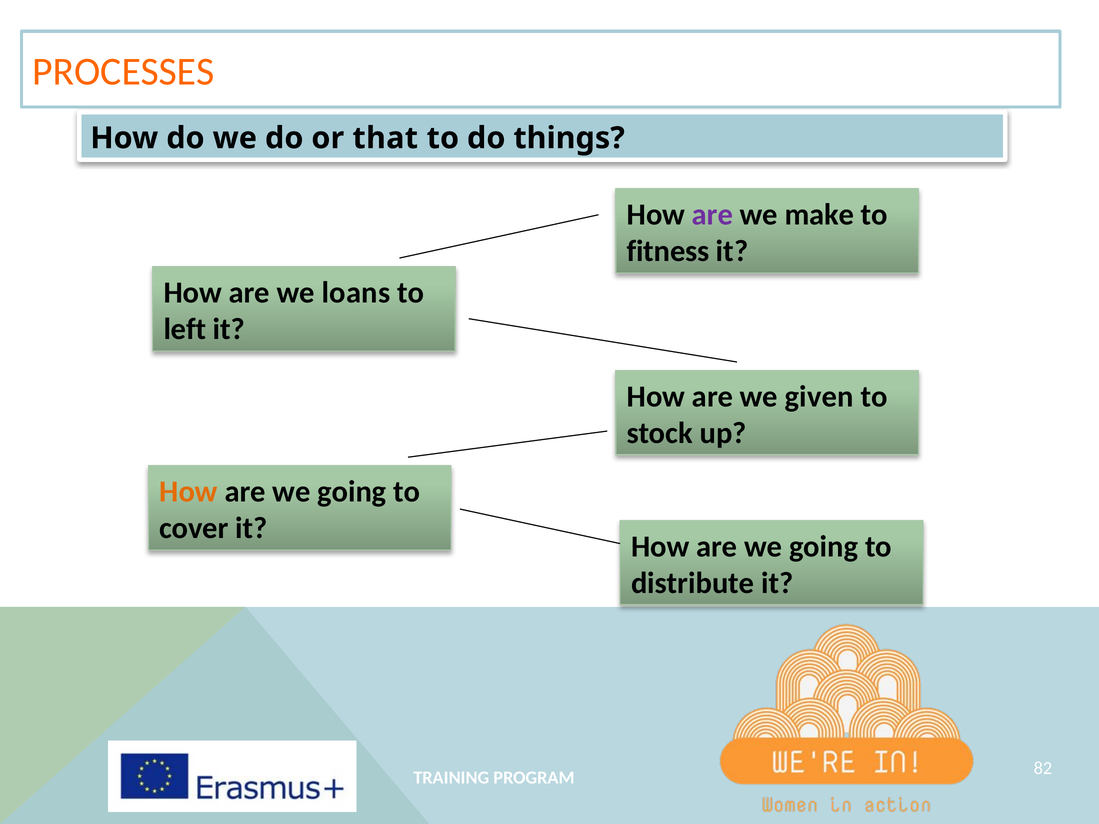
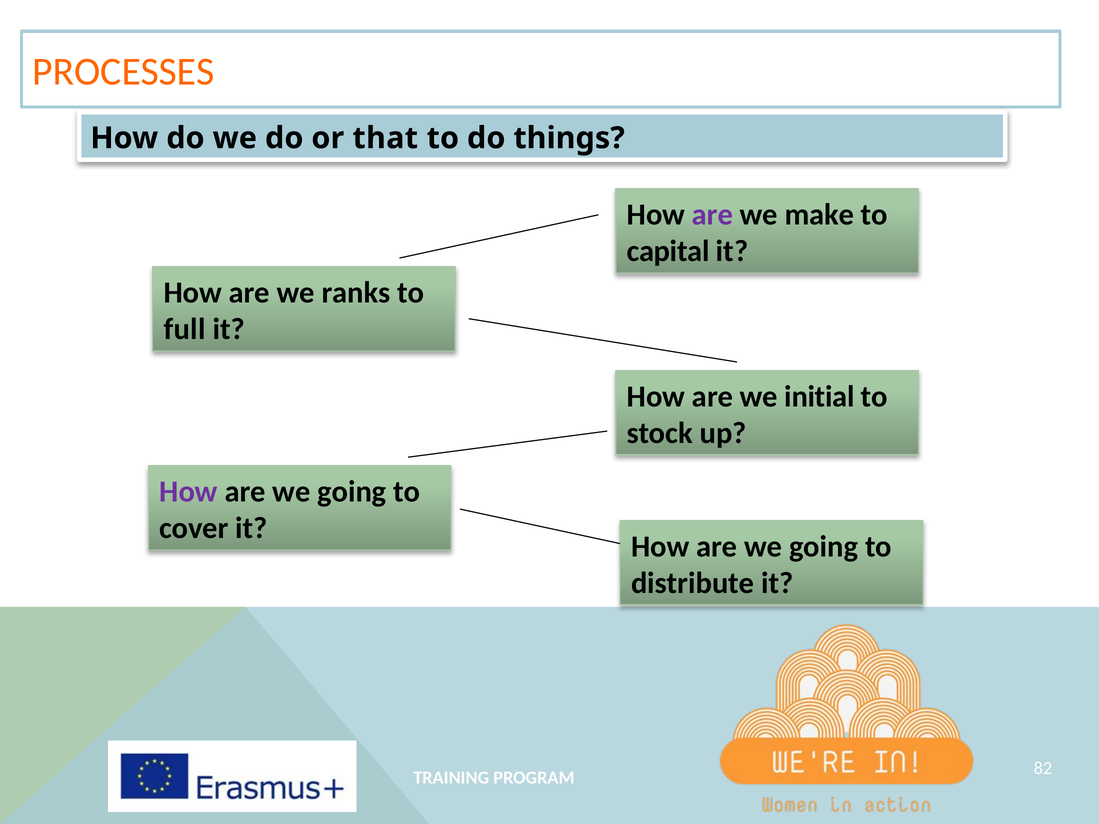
fitness: fitness -> capital
loans: loans -> ranks
left: left -> full
given: given -> initial
How at (188, 492) colour: orange -> purple
